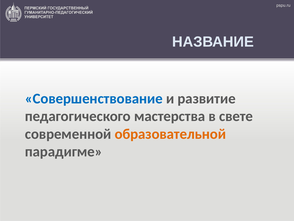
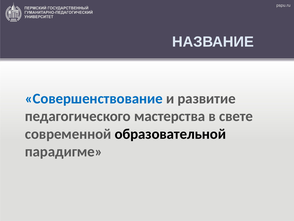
образовательной colour: orange -> black
